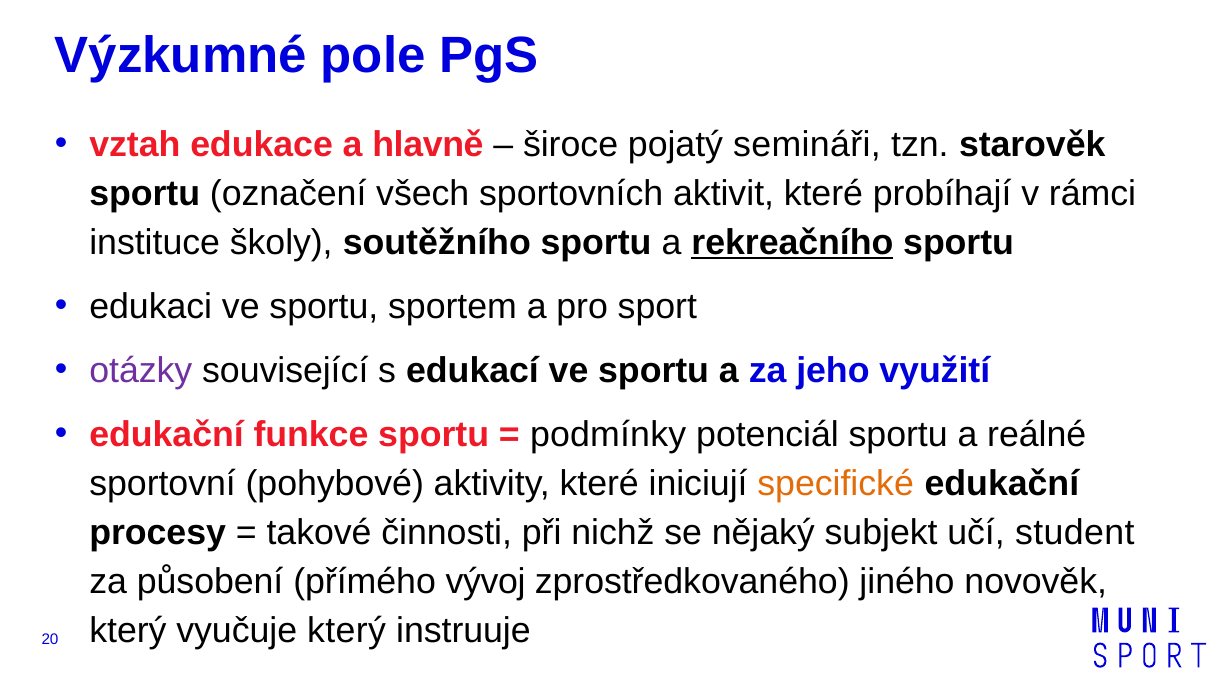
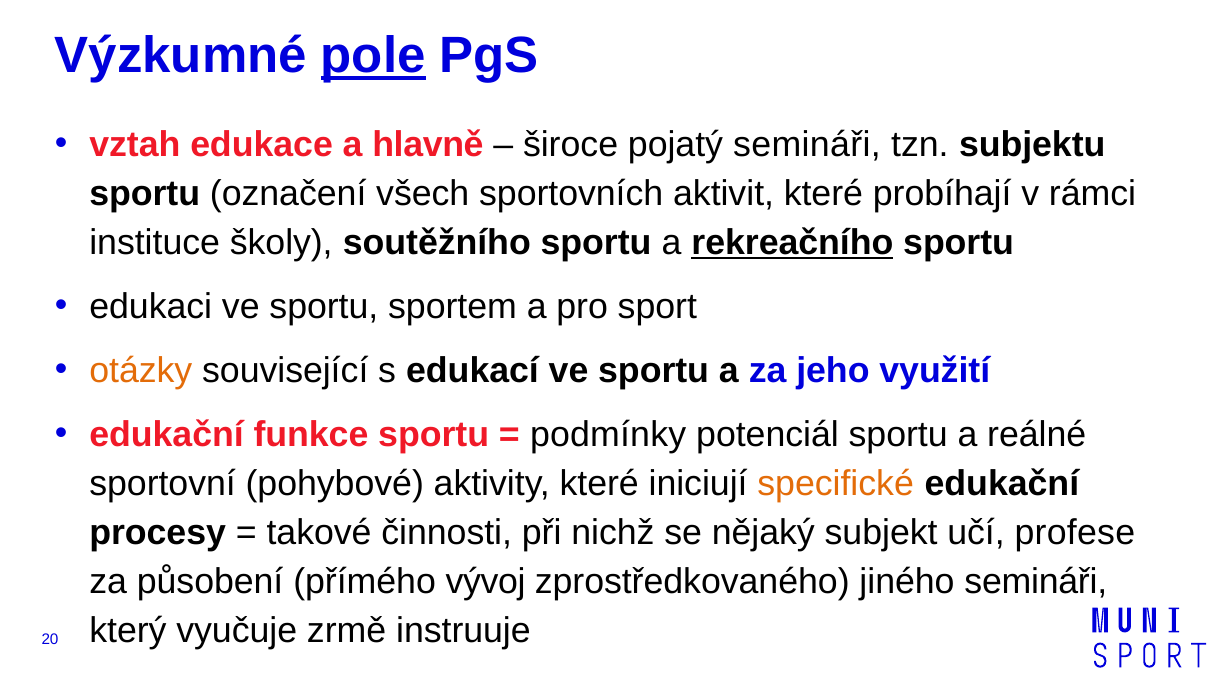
pole underline: none -> present
starověk: starověk -> subjektu
otázky colour: purple -> orange
student: student -> profese
jiného novověk: novověk -> semináři
vyučuje který: který -> zrmě
